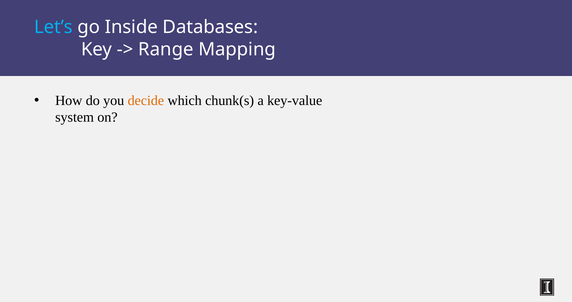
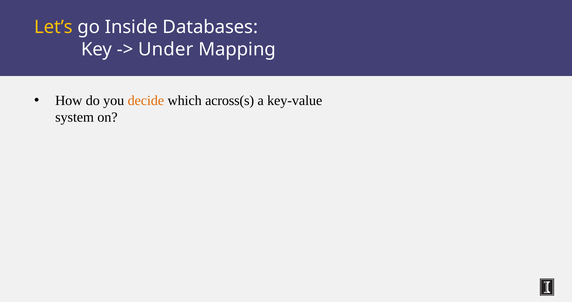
Let’s colour: light blue -> yellow
Range: Range -> Under
chunk(s: chunk(s -> across(s
